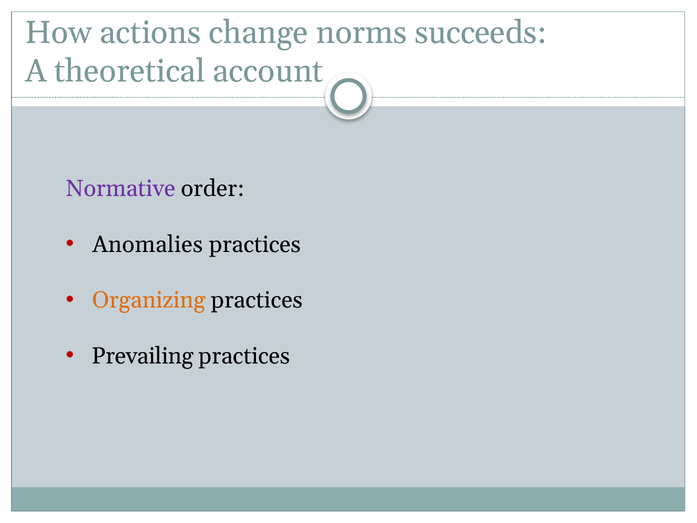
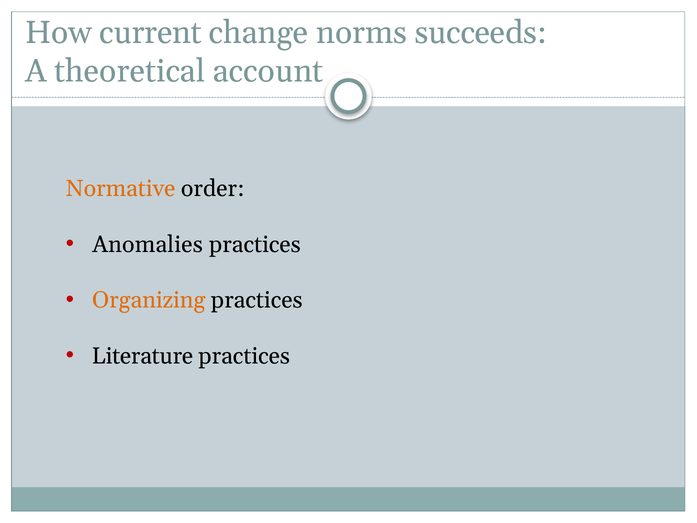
actions: actions -> current
Normative colour: purple -> orange
Prevailing: Prevailing -> Literature
